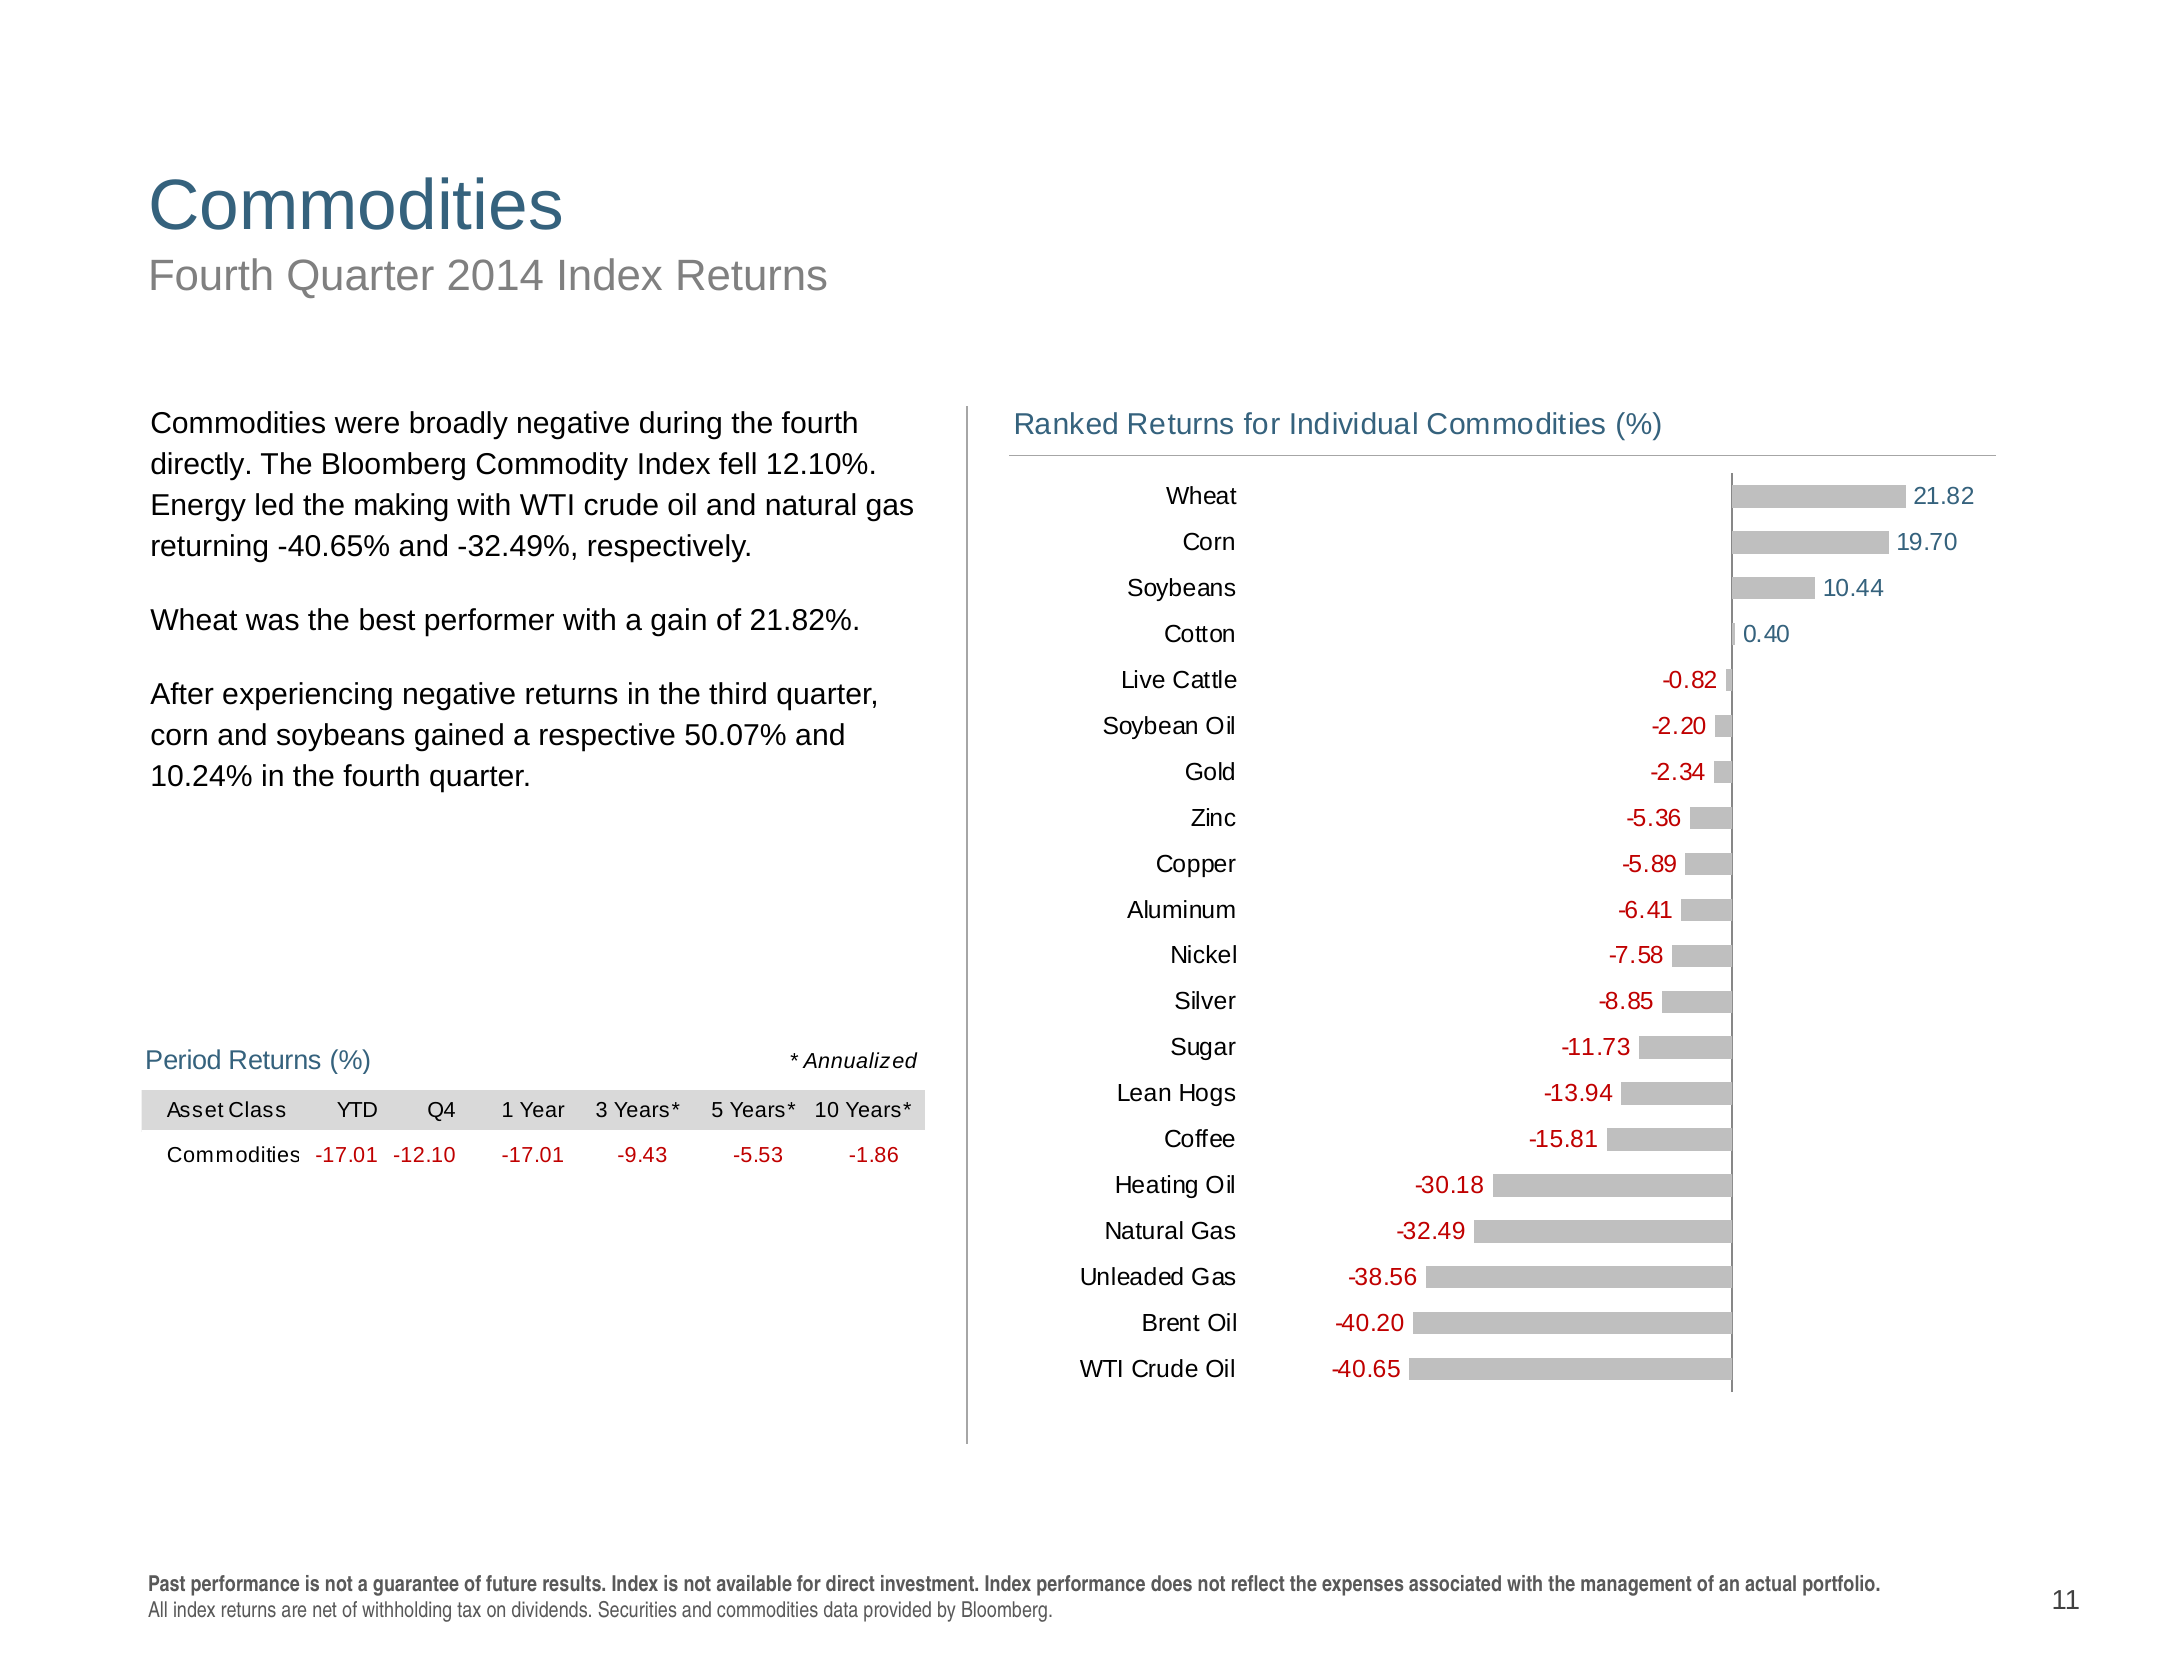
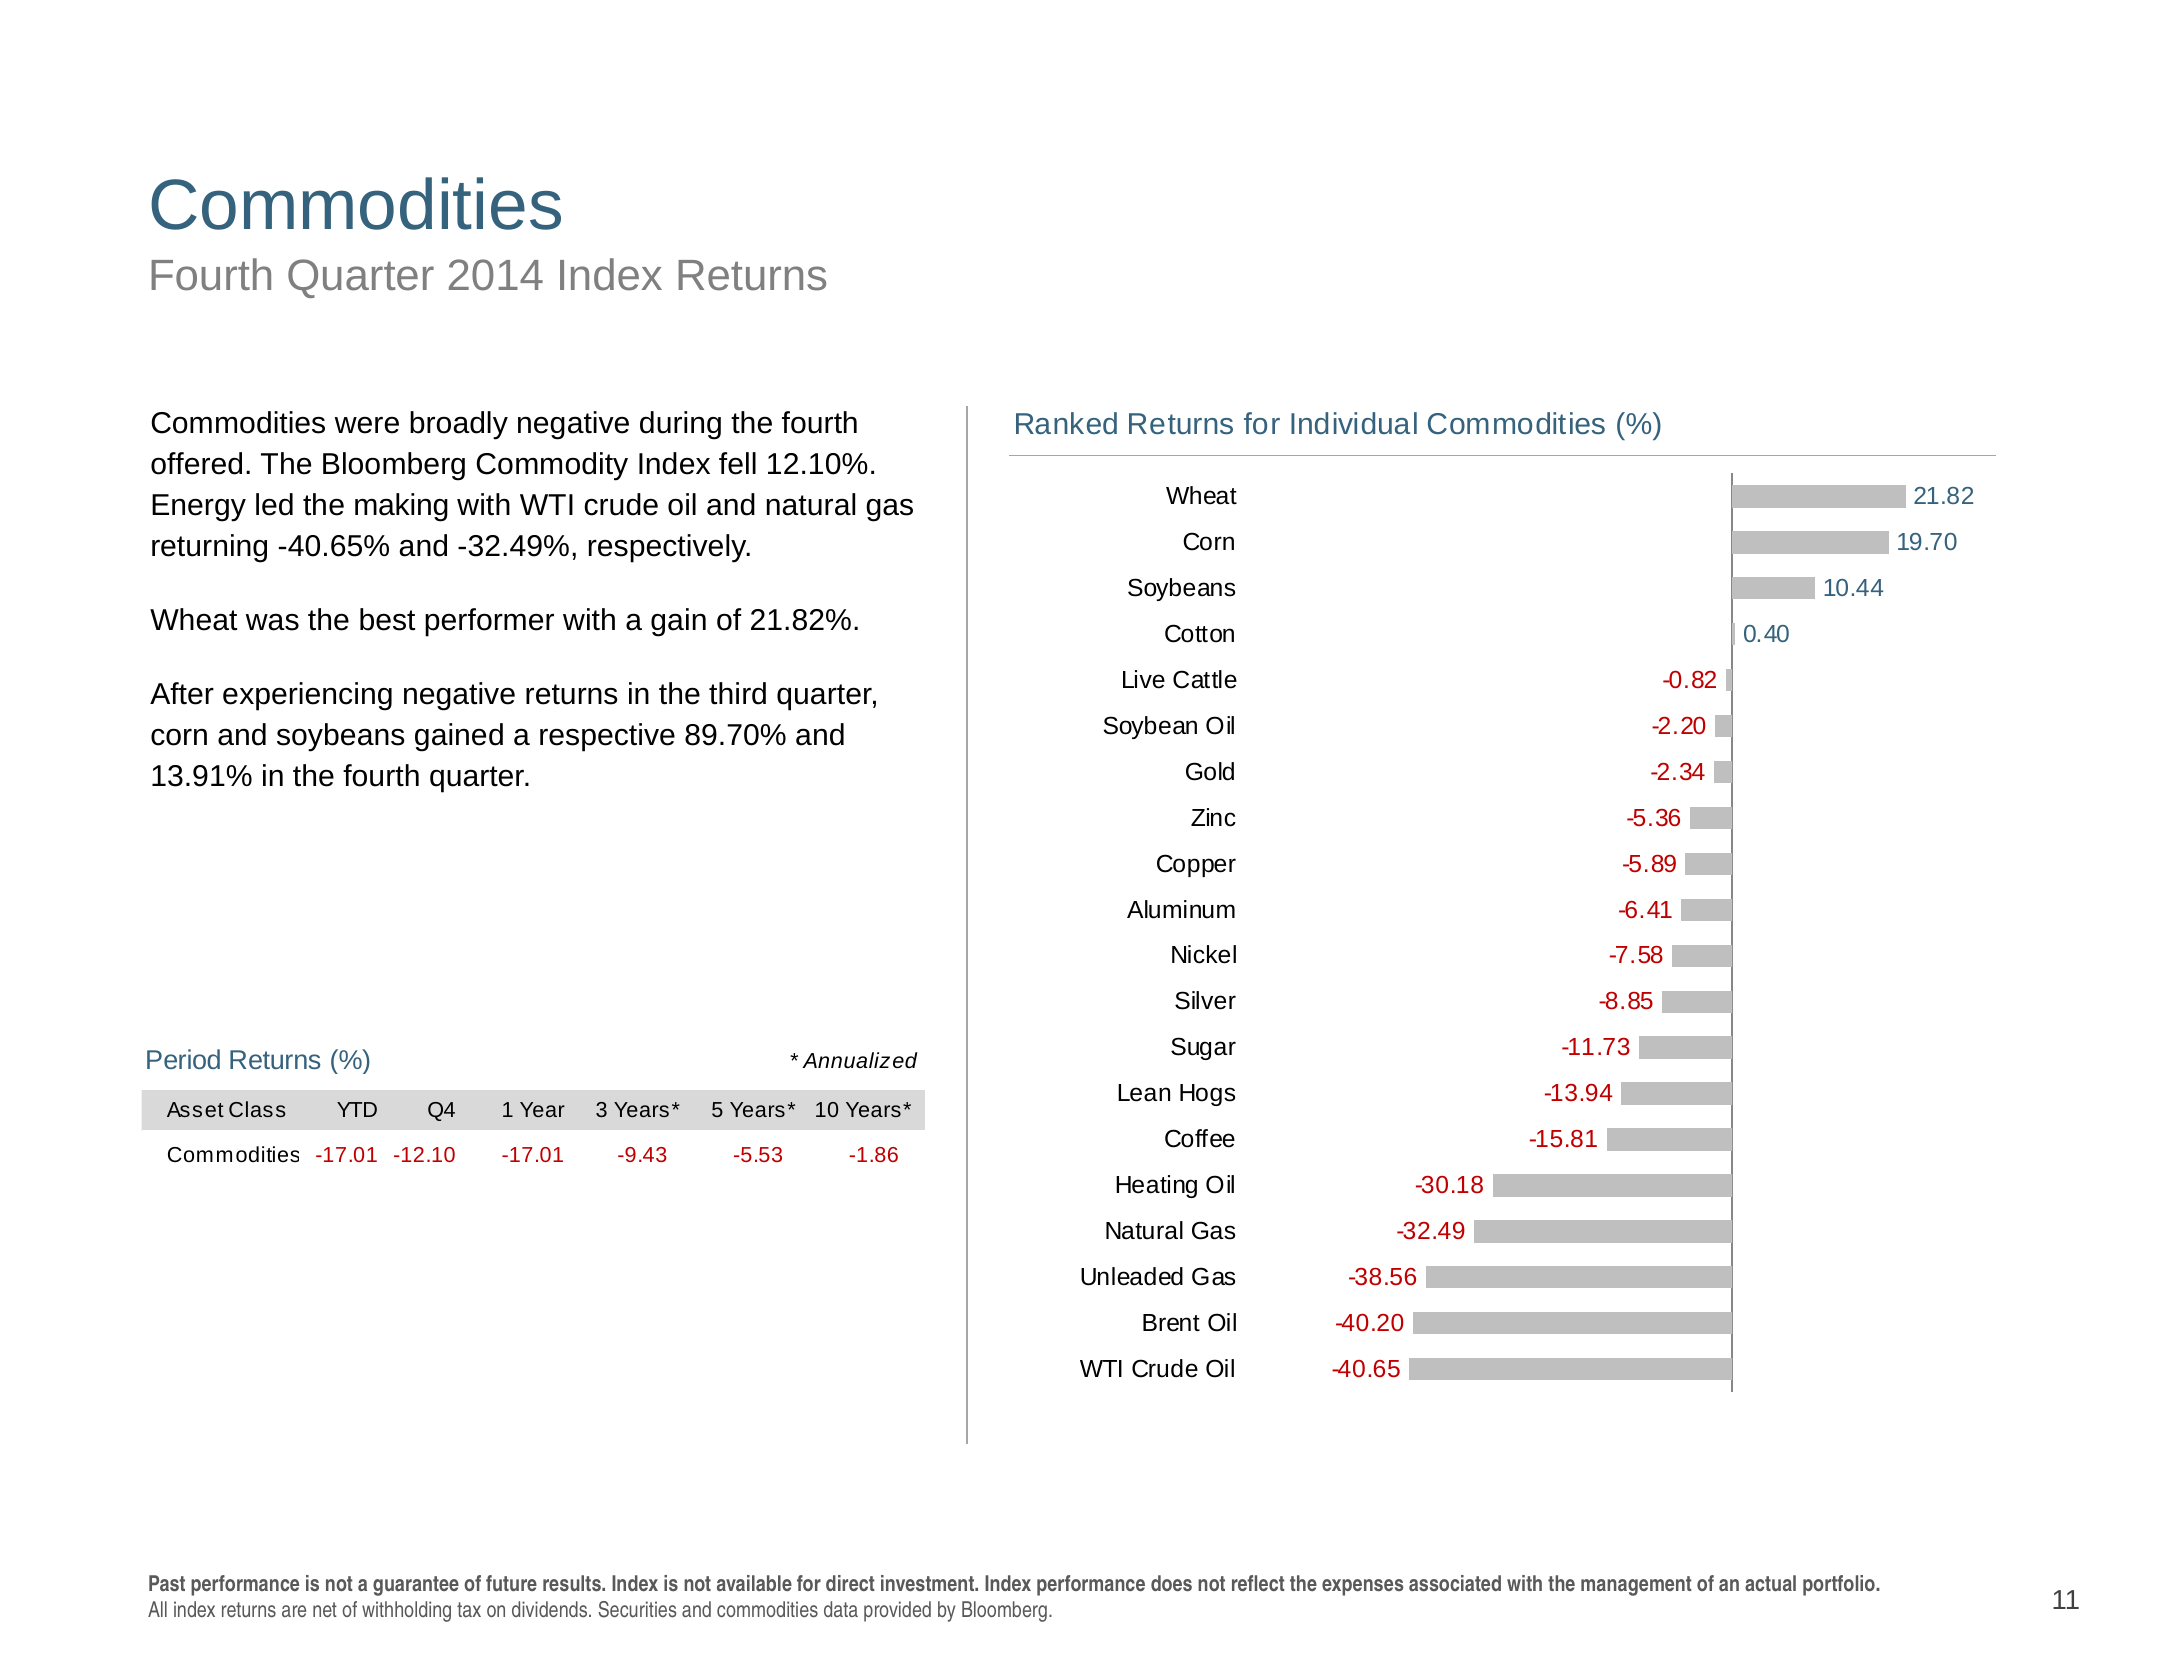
directly: directly -> offered
50.07%: 50.07% -> 89.70%
10.24%: 10.24% -> 13.91%
